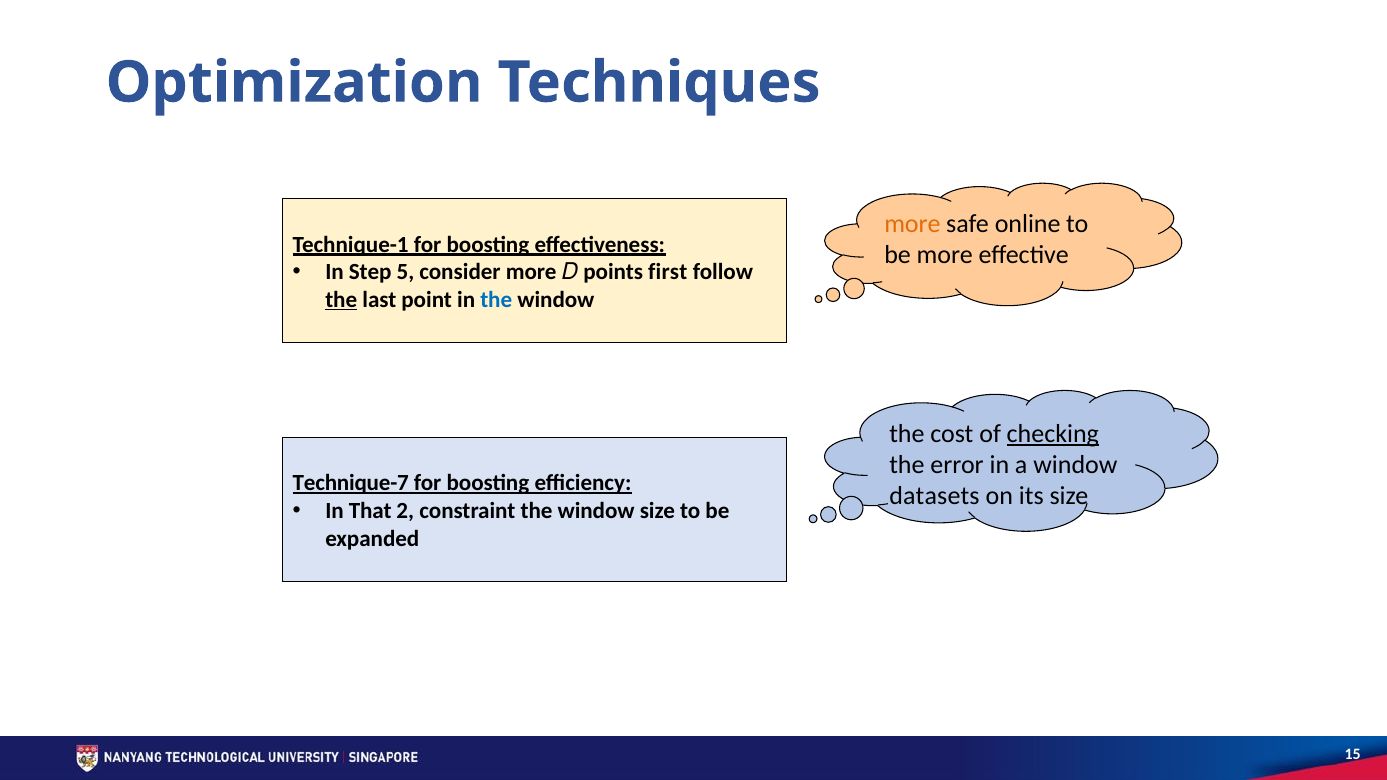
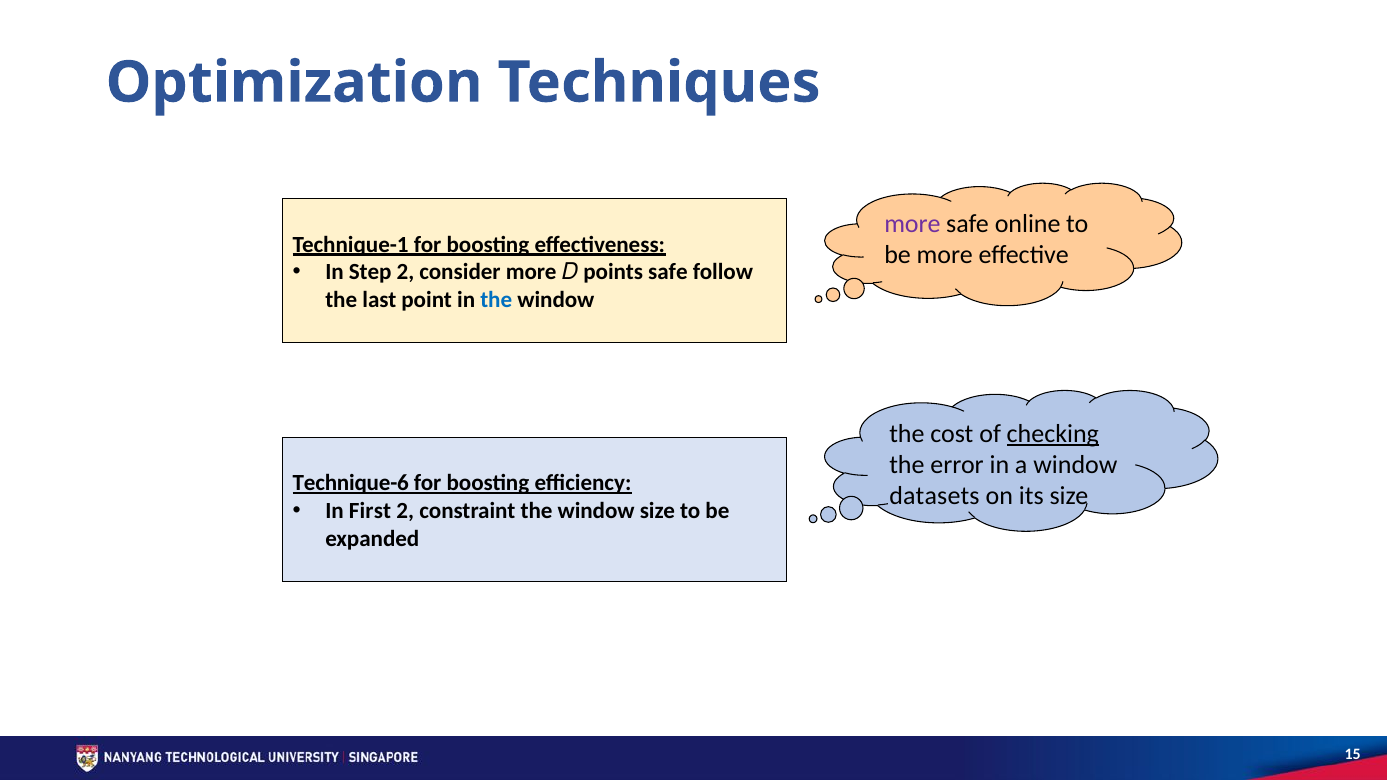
more at (912, 224) colour: orange -> purple
Step 5: 5 -> 2
points first: first -> safe
the at (341, 300) underline: present -> none
Technique-7: Technique-7 -> Technique-6
That: That -> First
